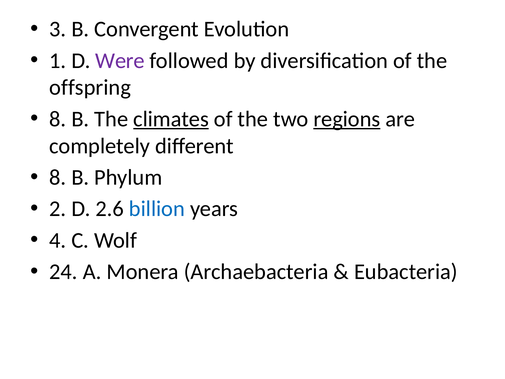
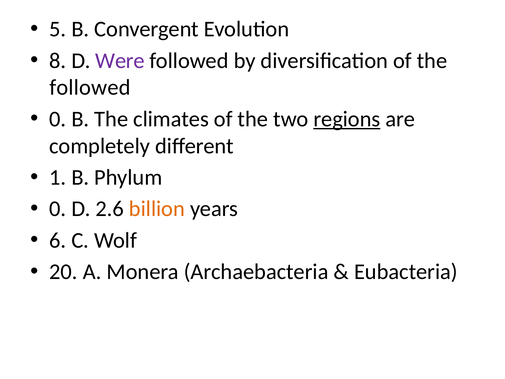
3: 3 -> 5
1: 1 -> 8
offspring at (90, 88): offspring -> followed
8 at (58, 119): 8 -> 0
climates underline: present -> none
8 at (58, 177): 8 -> 1
2 at (58, 209): 2 -> 0
billion colour: blue -> orange
4: 4 -> 6
24: 24 -> 20
